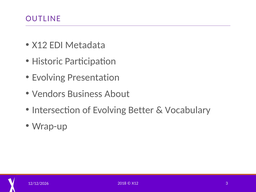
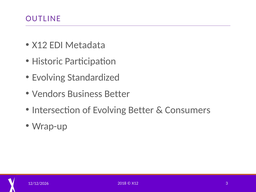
Presentation: Presentation -> Standardized
Business About: About -> Better
Vocabulary: Vocabulary -> Consumers
